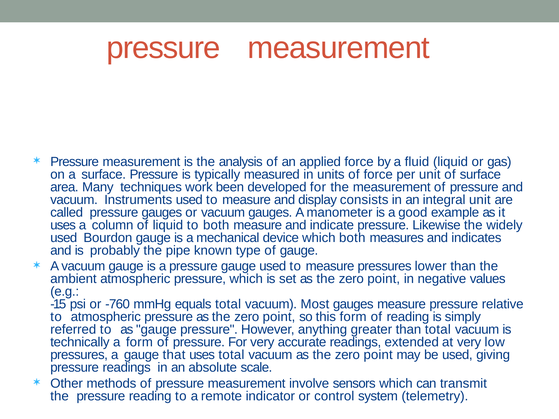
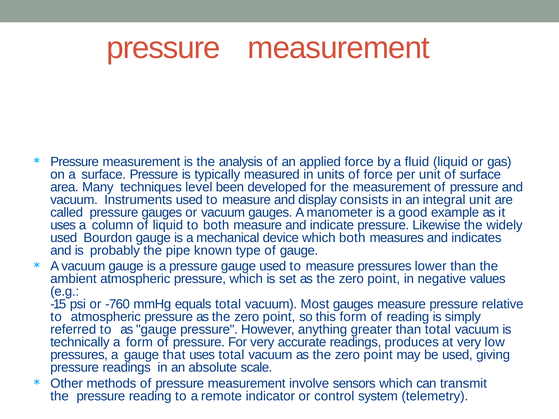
work: work -> level
extended: extended -> produces
